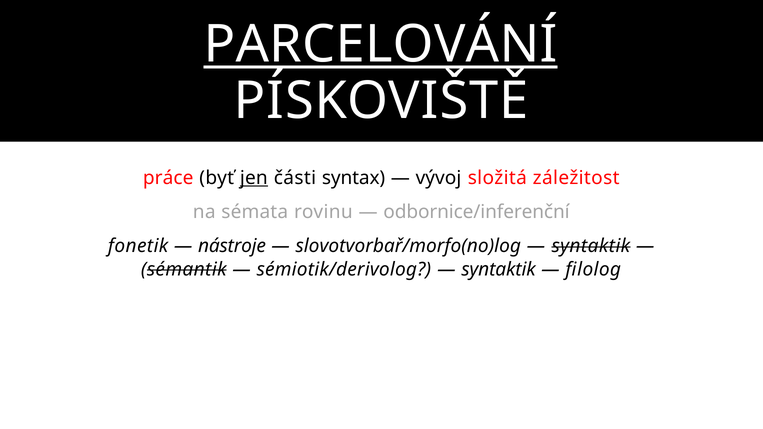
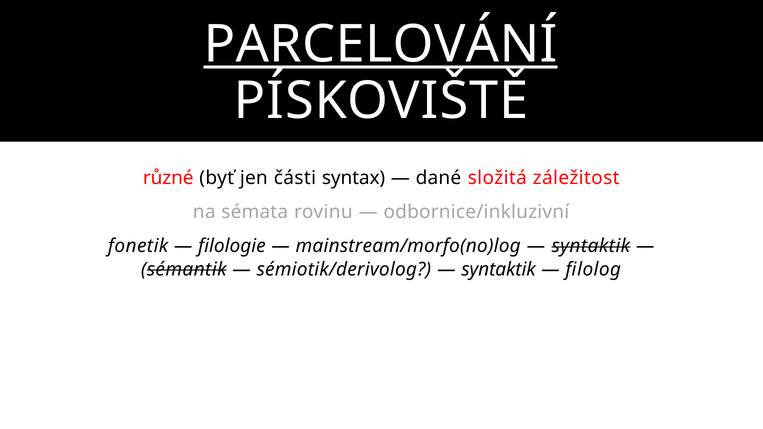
práce: práce -> různé
jen underline: present -> none
vývoj: vývoj -> dané
odbornice/inferenční: odbornice/inferenční -> odbornice/inkluzivní
nástroje: nástroje -> filologie
slovotvorbař/morfo(no)log: slovotvorbař/morfo(no)log -> mainstream/morfo(no)log
